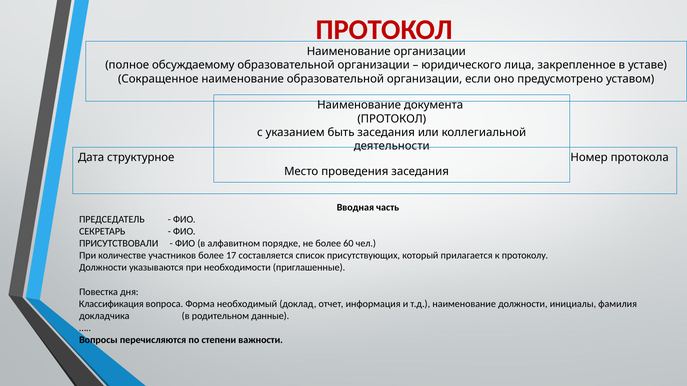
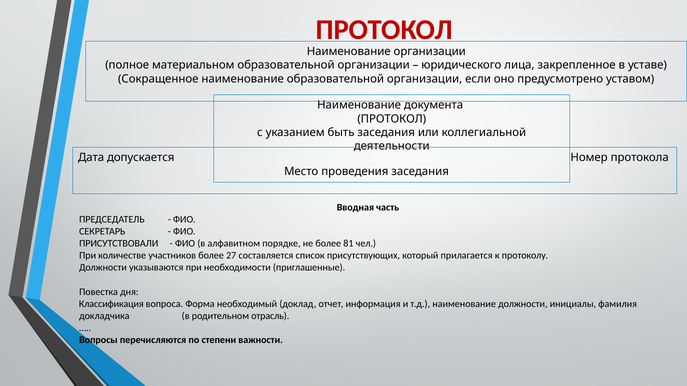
обсуждаемому: обсуждаемому -> материальном
структурное: структурное -> допускается
60: 60 -> 81
17: 17 -> 27
данные: данные -> отрасль
